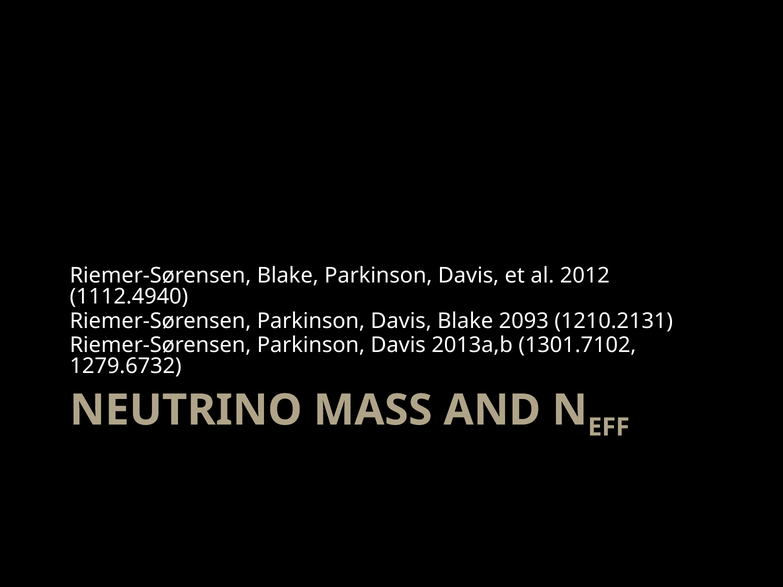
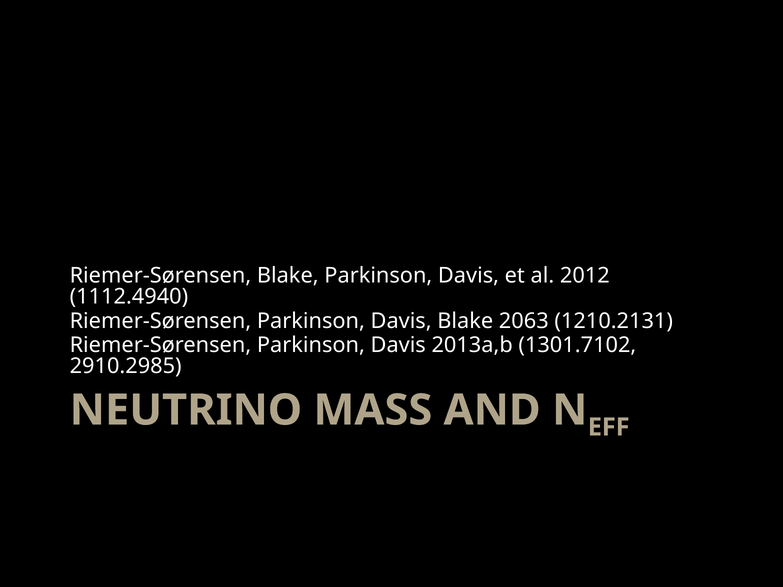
2093: 2093 -> 2063
1279.6732: 1279.6732 -> 2910.2985
